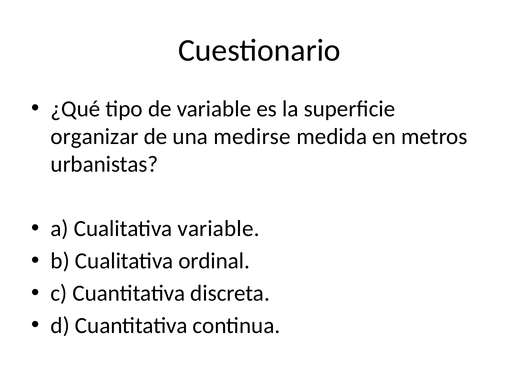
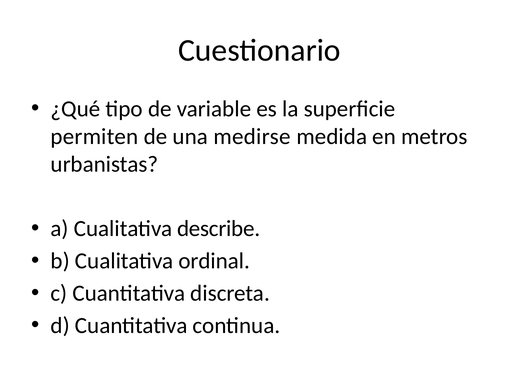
organizar: organizar -> permiten
Cualitativa variable: variable -> describe
